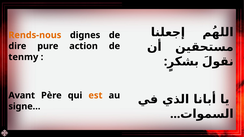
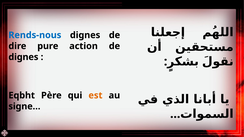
Rends-nous colour: orange -> blue
tenmy at (23, 57): tenmy -> dignes
Avant: Avant -> Eqbht
